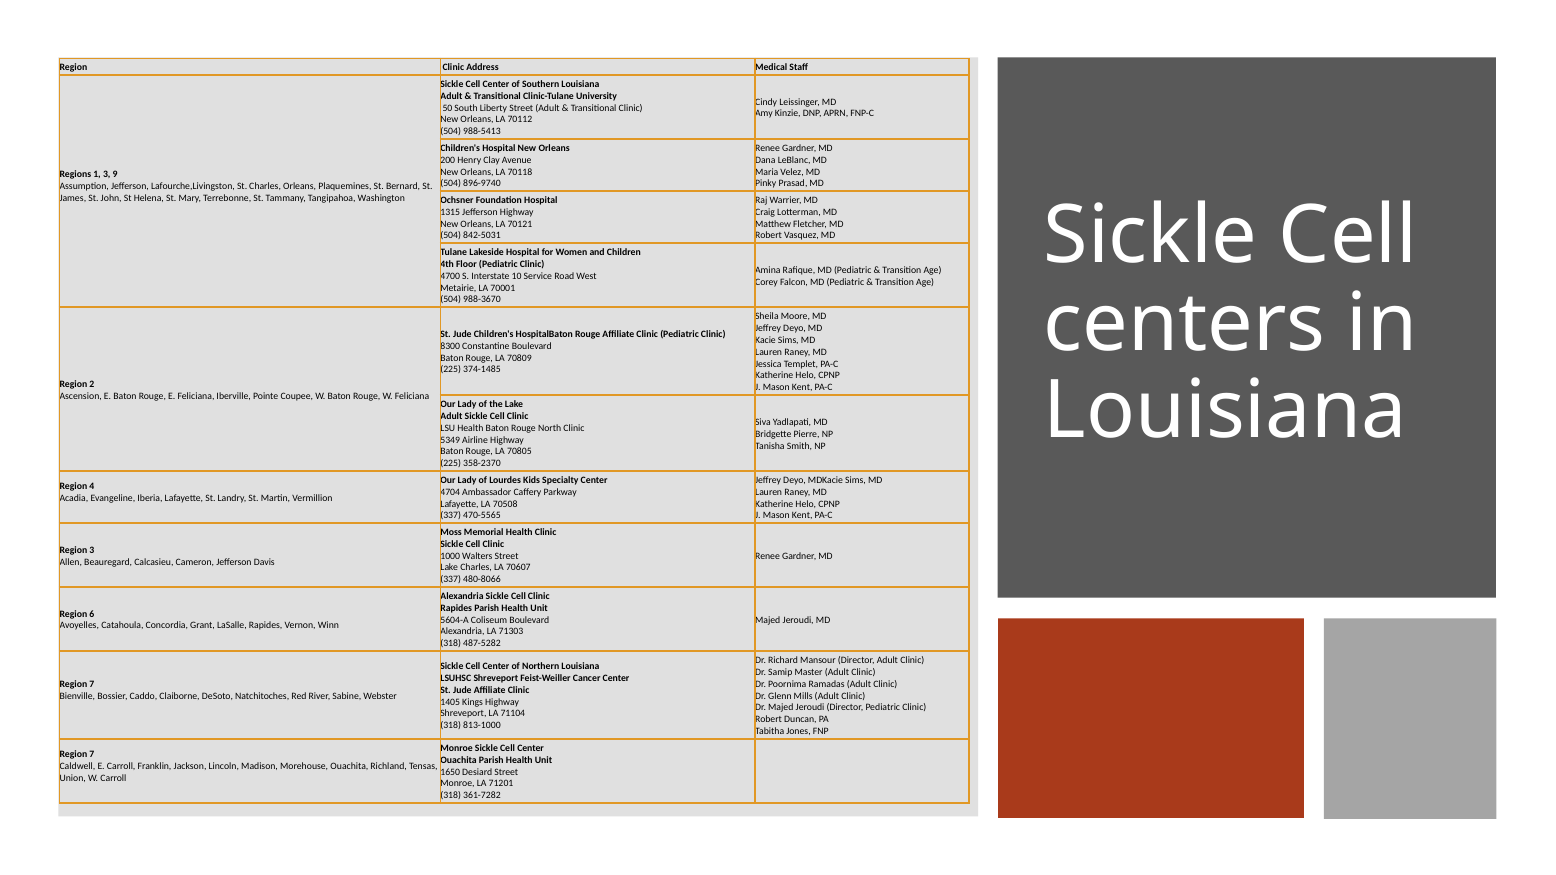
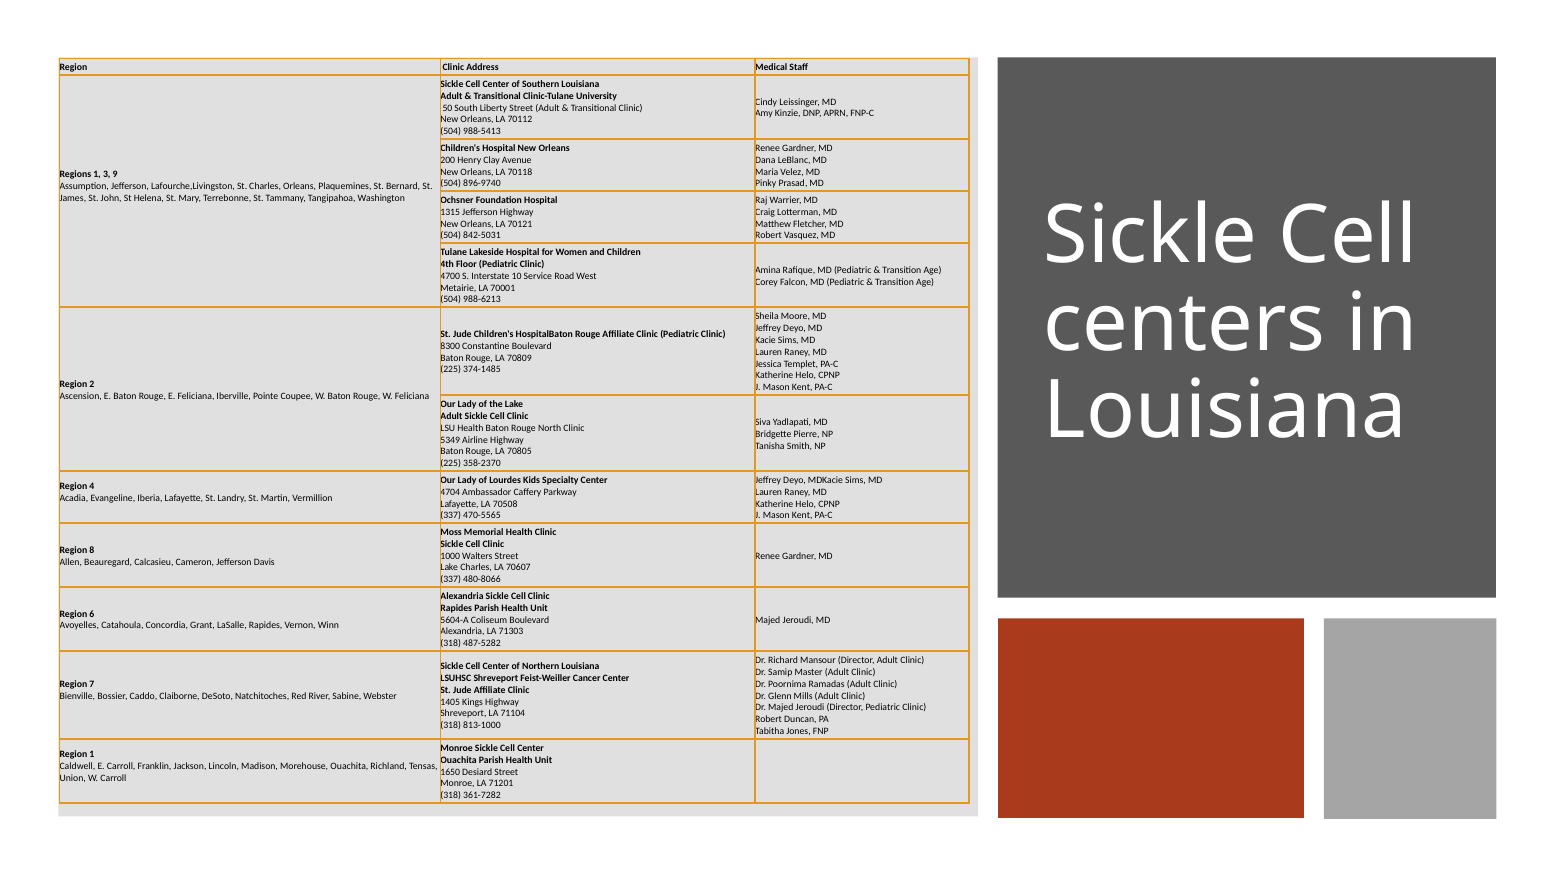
988-3670: 988-3670 -> 988-6213
Region 3: 3 -> 8
7 at (92, 754): 7 -> 1
